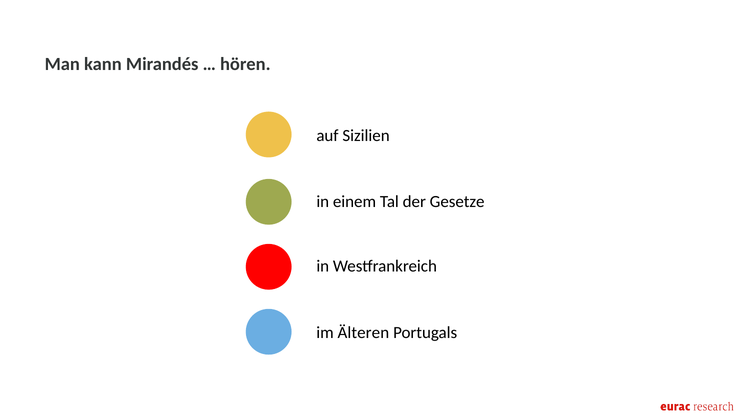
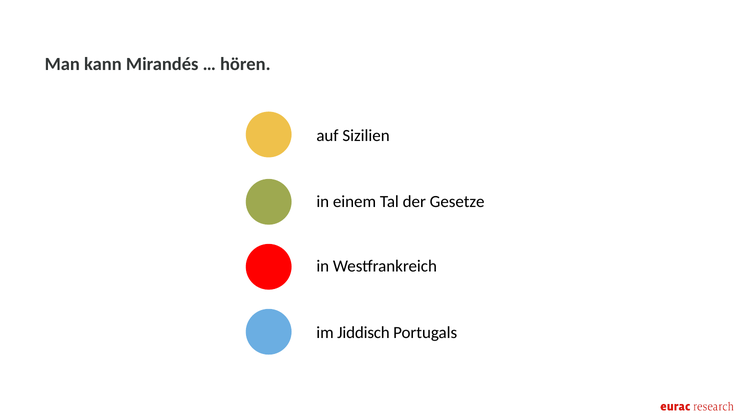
Älteren: Älteren -> Jiddisch
